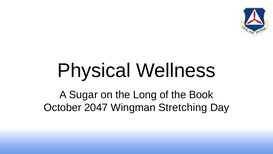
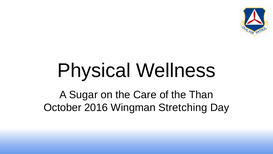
Long: Long -> Care
Book: Book -> Than
2047: 2047 -> 2016
